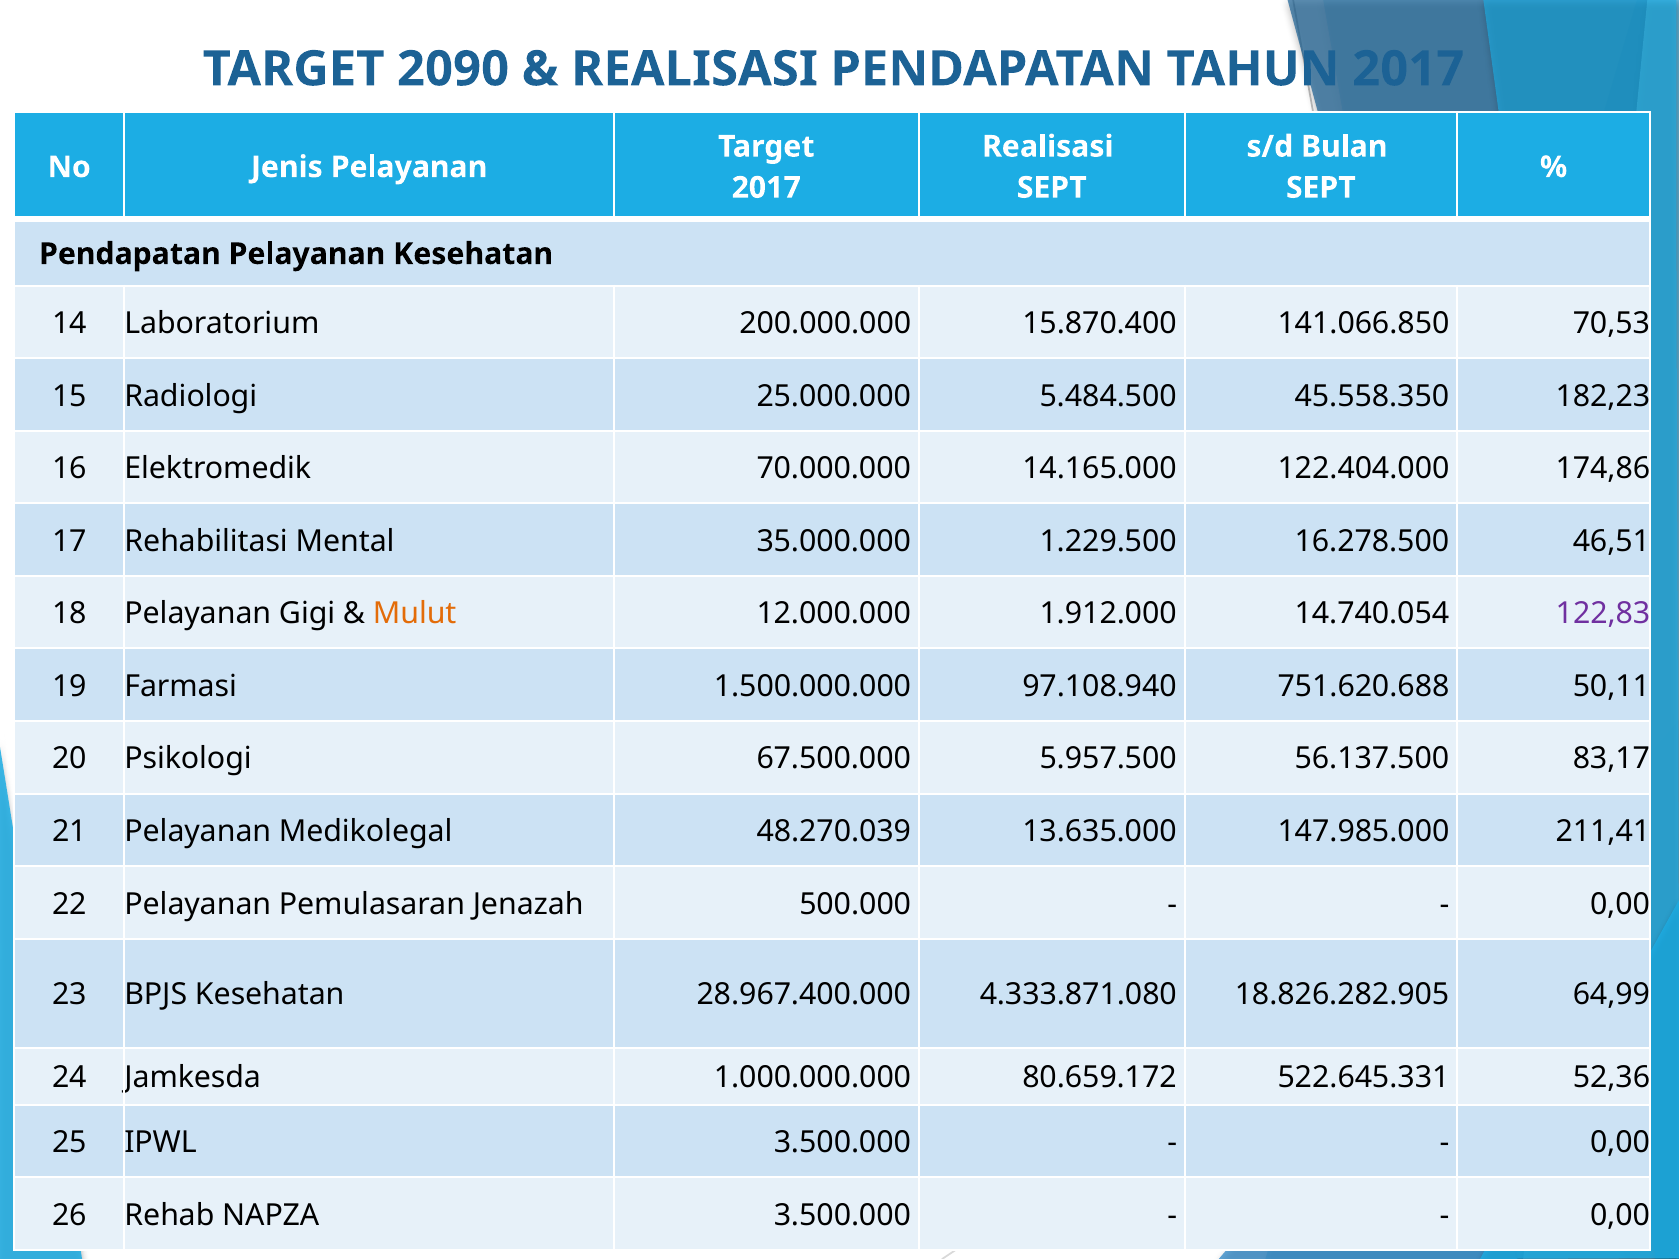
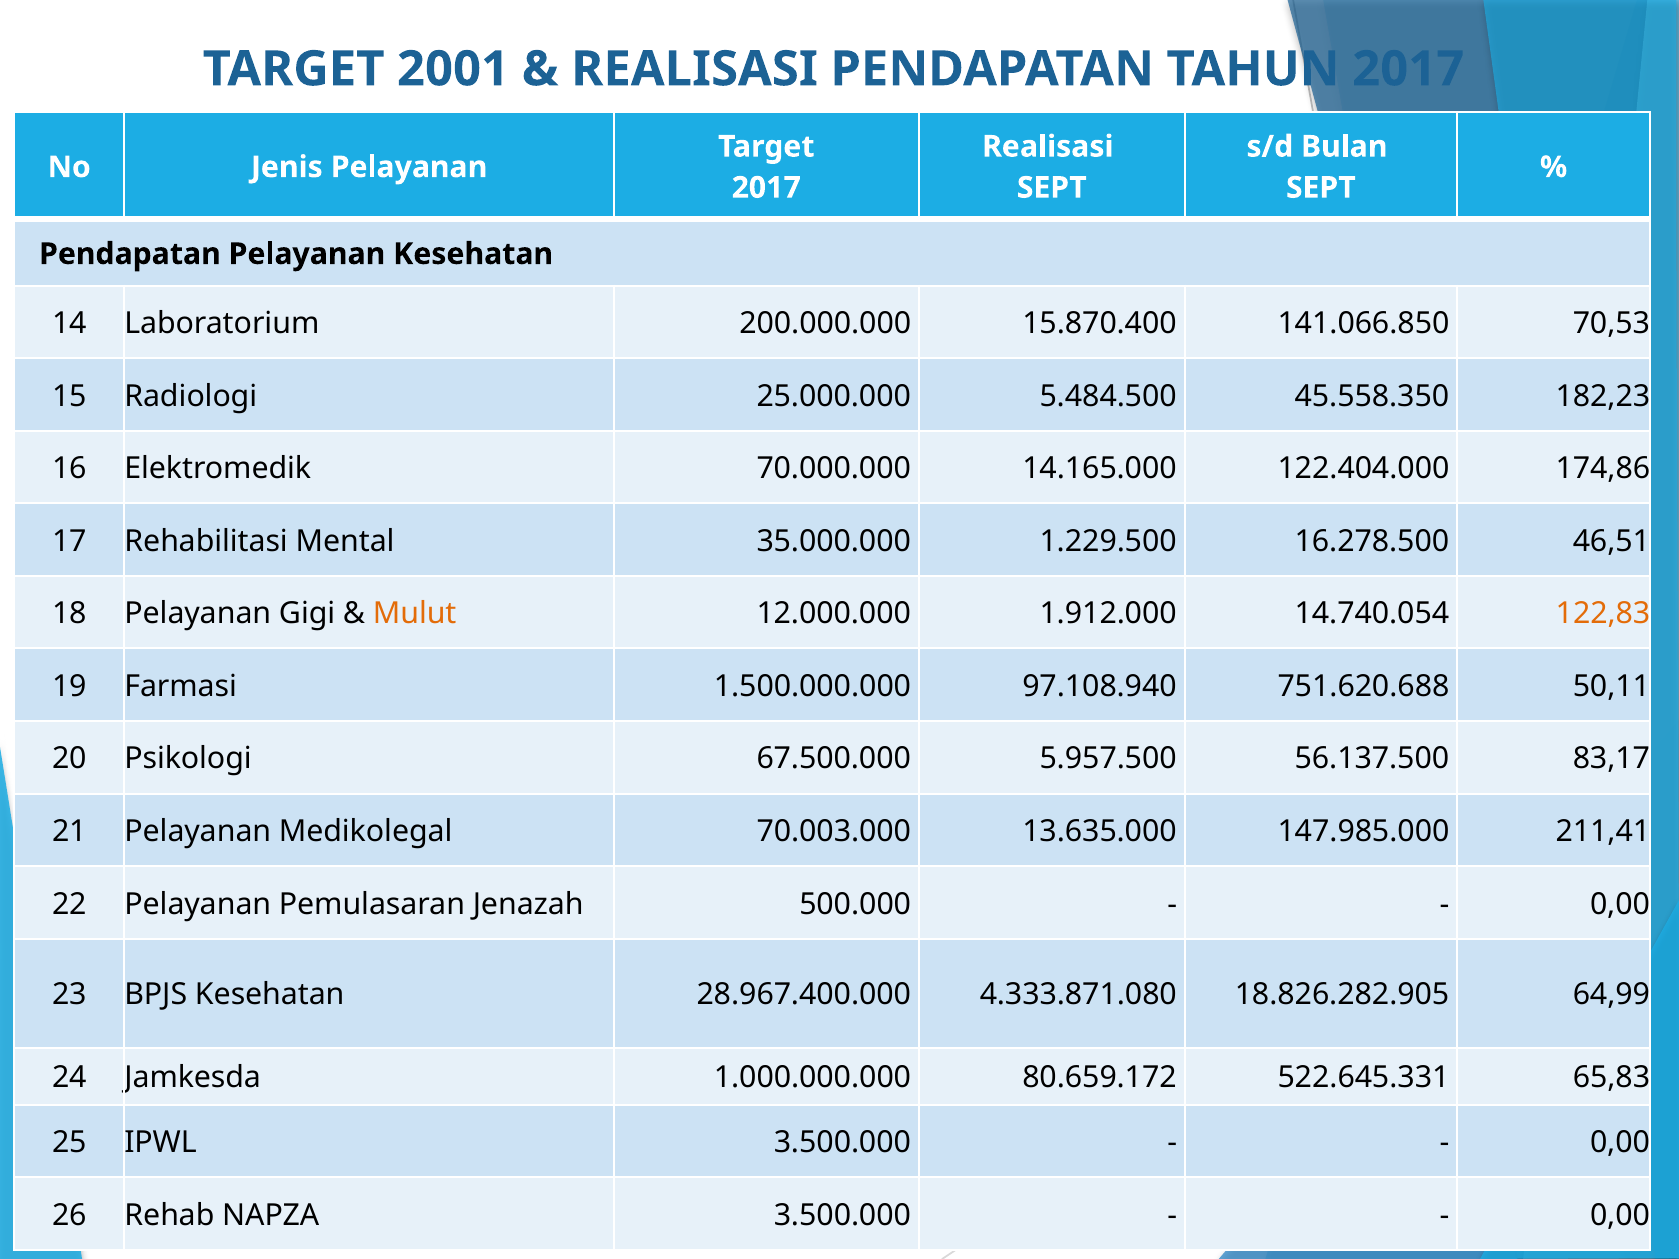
2090: 2090 -> 2001
122,83 colour: purple -> orange
48.270.039: 48.270.039 -> 70.003.000
52,36: 52,36 -> 65,83
